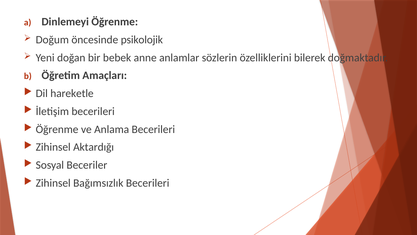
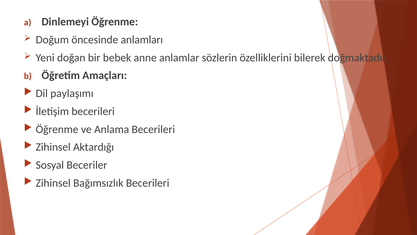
psikolojik: psikolojik -> anlamları
hareketle: hareketle -> paylaşımı
